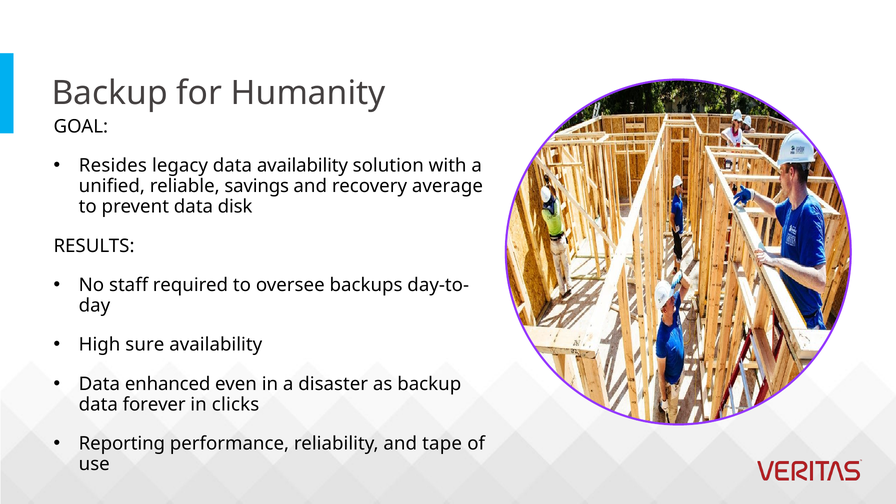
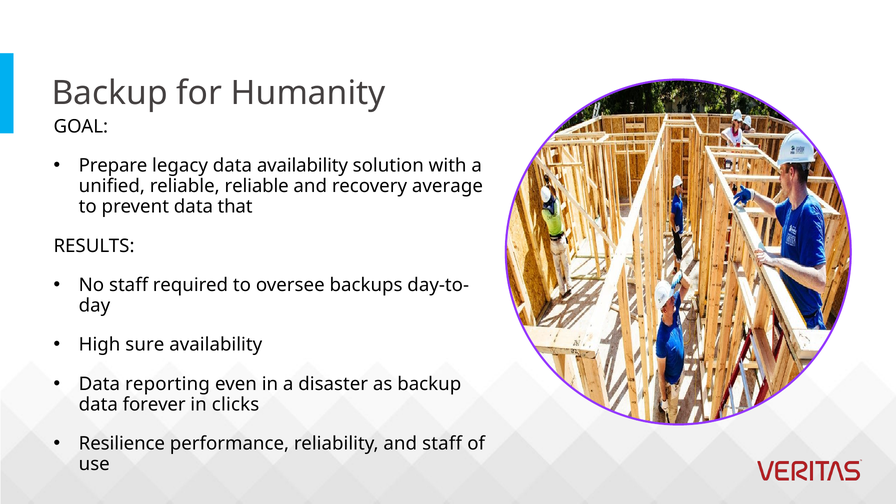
Resides: Resides -> Prepare
reliable savings: savings -> reliable
disk: disk -> that
enhanced: enhanced -> reporting
Reporting: Reporting -> Resilience
and tape: tape -> staff
